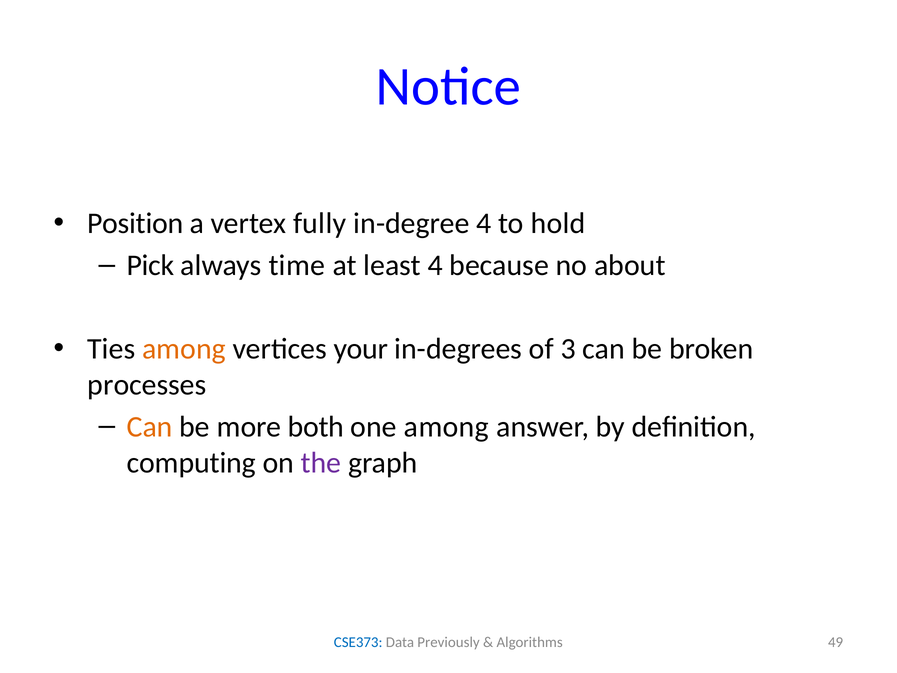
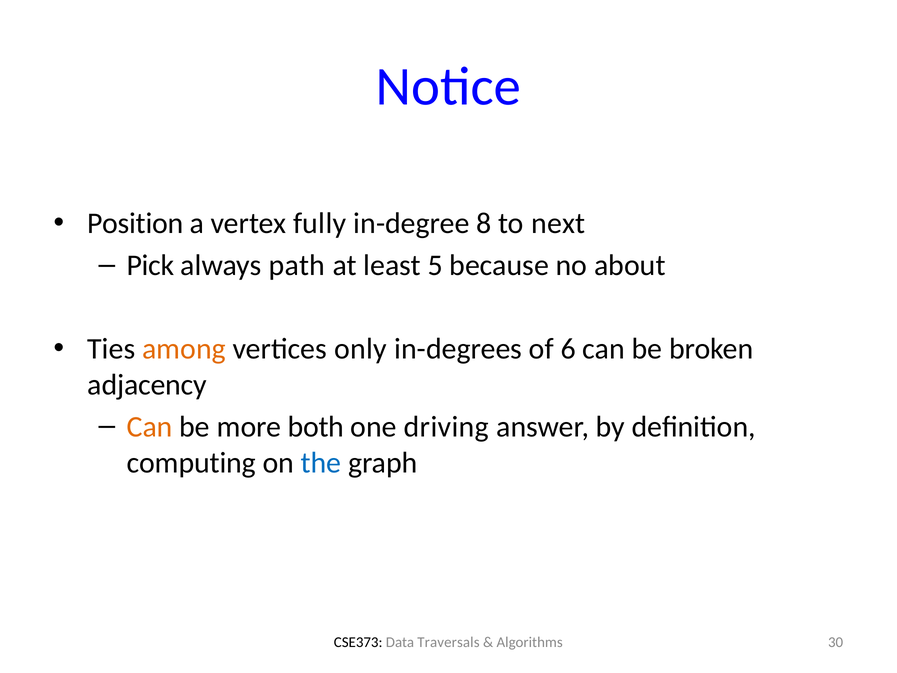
in-degree 4: 4 -> 8
hold: hold -> next
time: time -> path
least 4: 4 -> 5
your: your -> only
3: 3 -> 6
processes: processes -> adjacency
one among: among -> driving
the colour: purple -> blue
CSE373 colour: blue -> black
Previously: Previously -> Traversals
49: 49 -> 30
